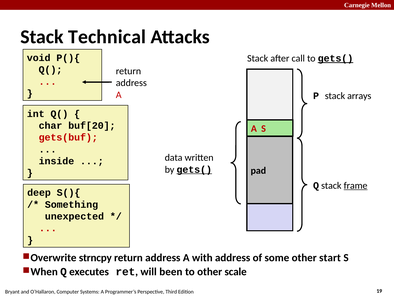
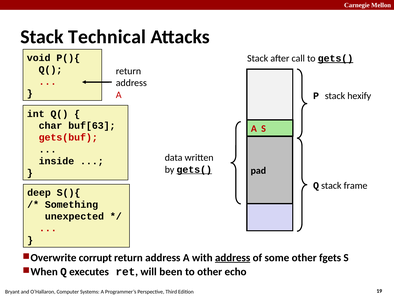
arrays: arrays -> hexify
buf[20: buf[20 -> buf[63
frame underline: present -> none
strncpy: strncpy -> corrupt
address at (233, 257) underline: none -> present
start: start -> fgets
scale: scale -> echo
